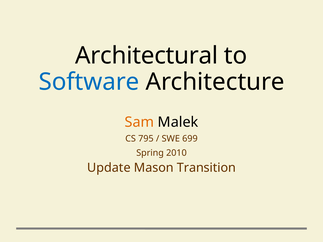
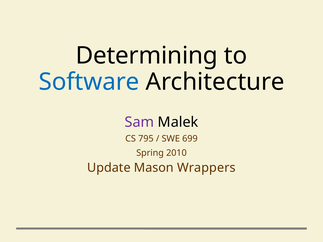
Architectural: Architectural -> Determining
Sam colour: orange -> purple
Transition: Transition -> Wrappers
